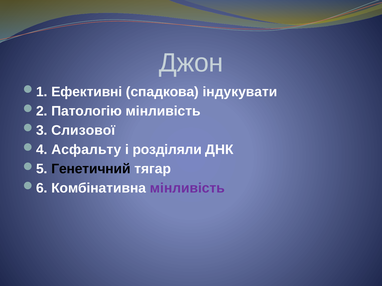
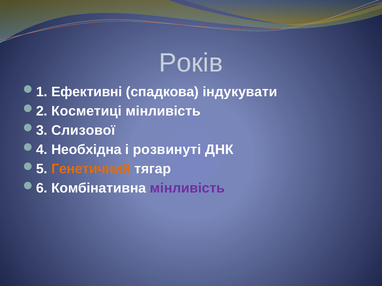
Джон: Джон -> Років
Патологію: Патологію -> Косметиці
Асфальту: Асфальту -> Необхідна
розділяли: розділяли -> розвинуті
Генетичний colour: black -> orange
